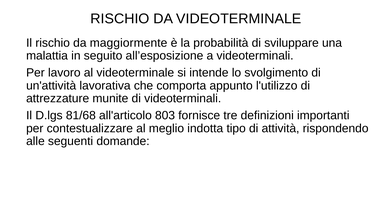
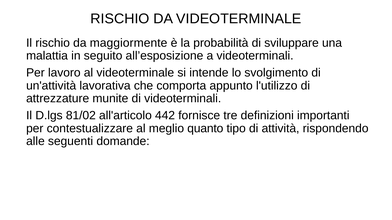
81/68: 81/68 -> 81/02
803: 803 -> 442
indotta: indotta -> quanto
